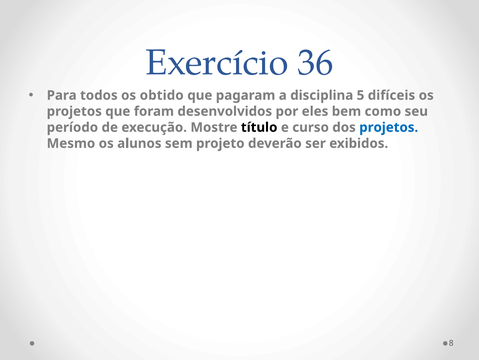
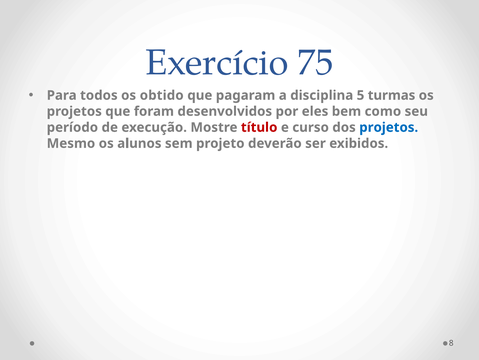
36: 36 -> 75
difíceis: difíceis -> turmas
título colour: black -> red
